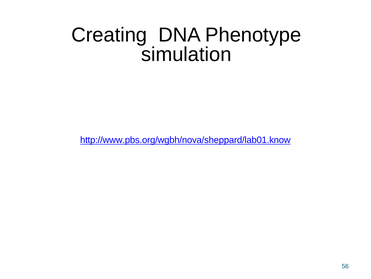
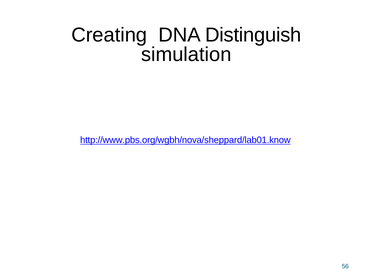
Phenotype: Phenotype -> Distinguish
